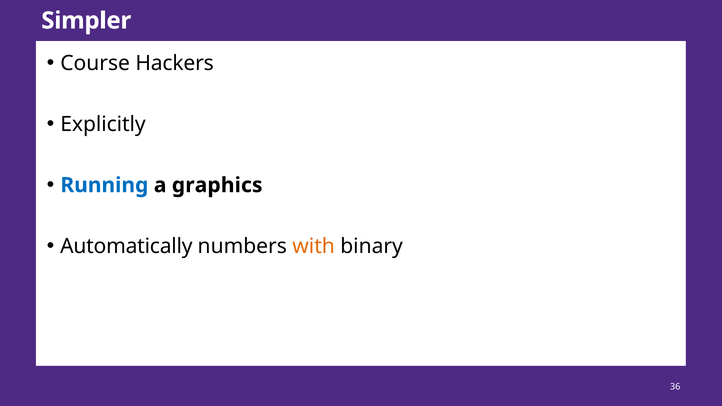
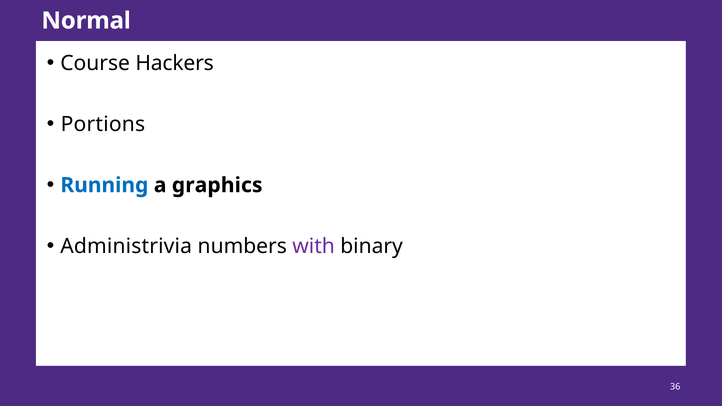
Simpler: Simpler -> Normal
Explicitly: Explicitly -> Portions
Automatically: Automatically -> Administrivia
with colour: orange -> purple
